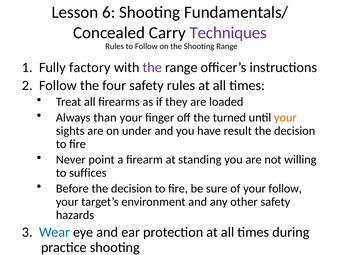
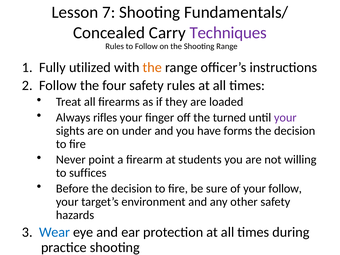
6: 6 -> 7
factory: factory -> utilized
the at (152, 67) colour: purple -> orange
than: than -> rifles
your at (285, 117) colour: orange -> purple
result: result -> forms
standing: standing -> students
